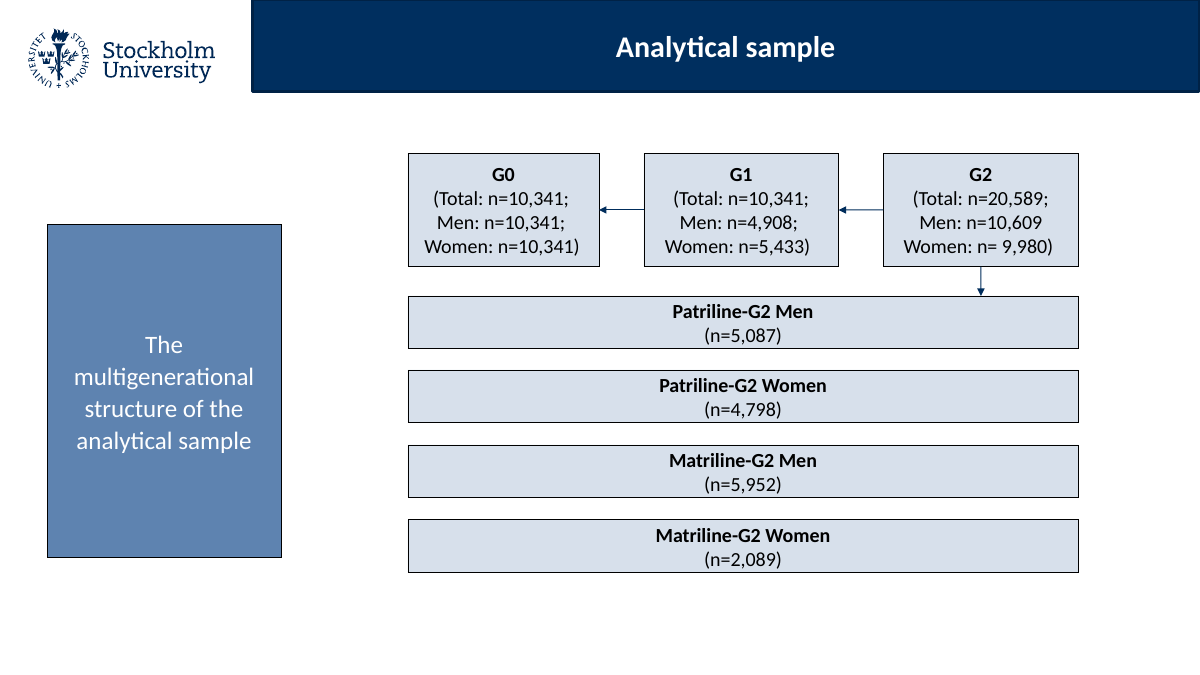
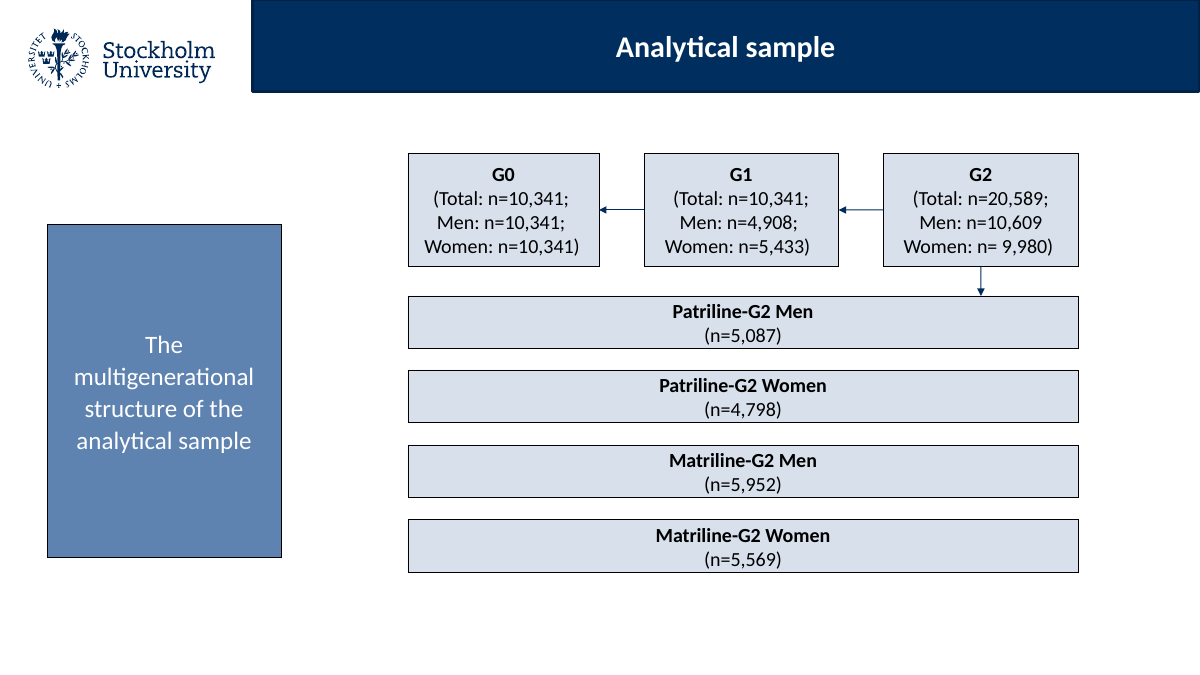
n=2,089: n=2,089 -> n=5,569
